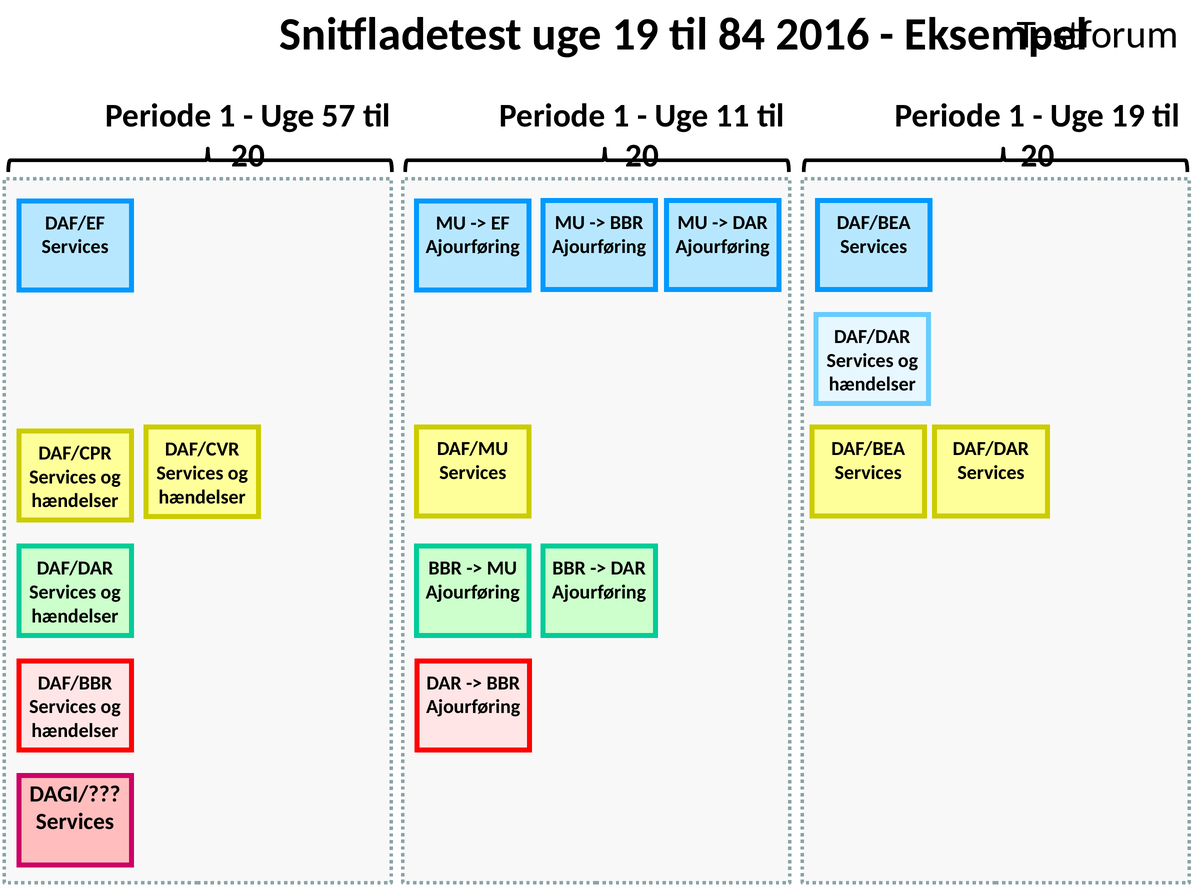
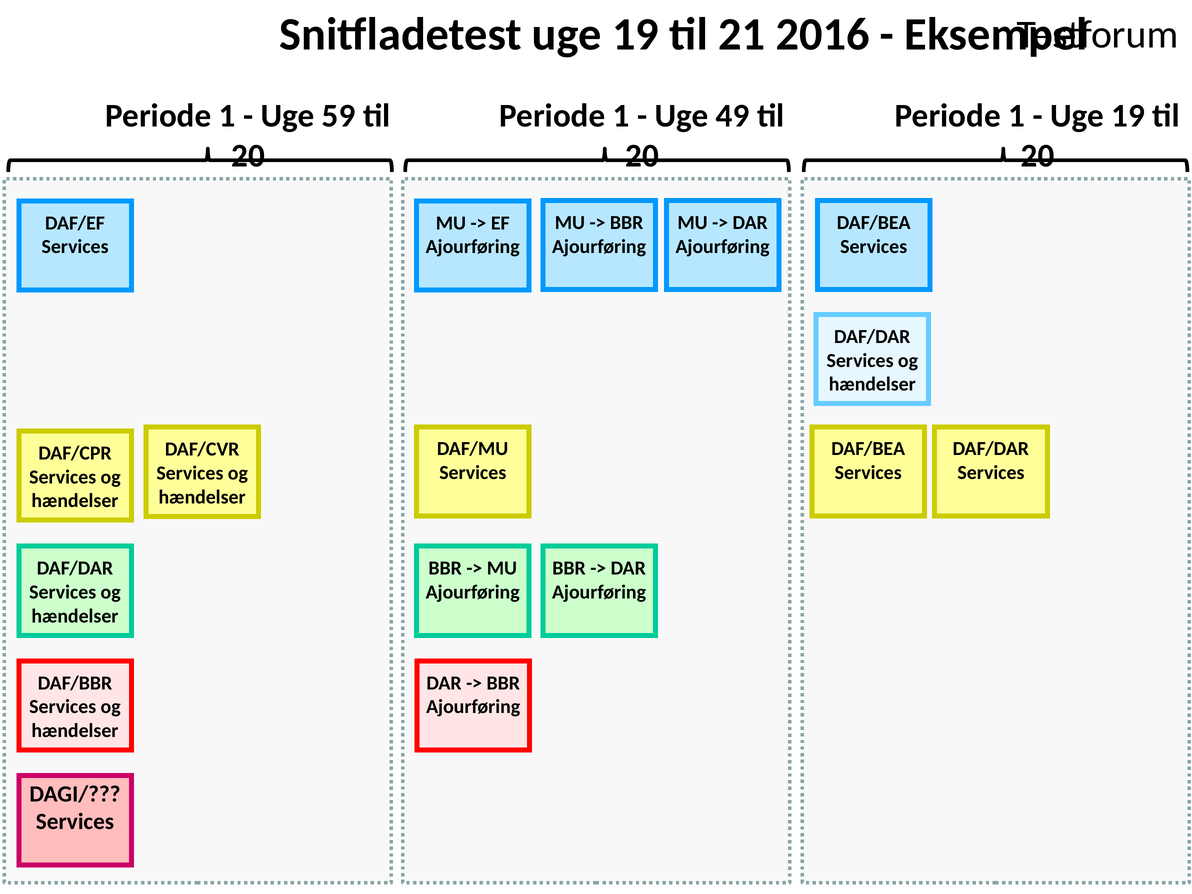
84: 84 -> 21
57: 57 -> 59
11: 11 -> 49
